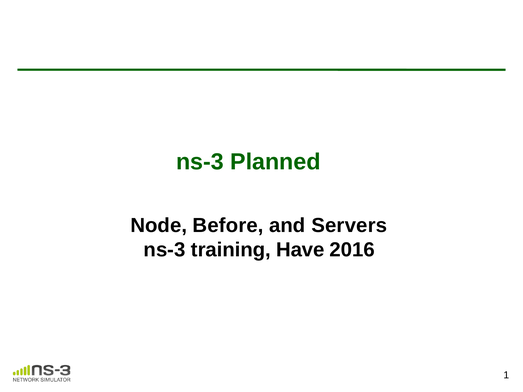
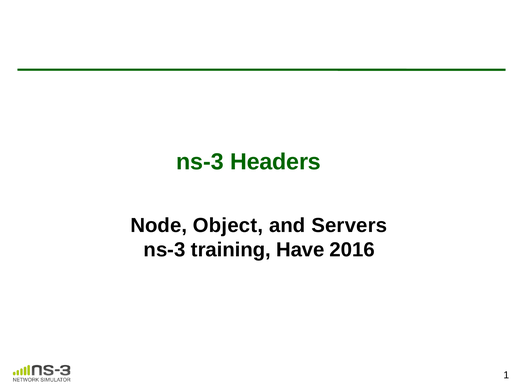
Planned: Planned -> Headers
Before: Before -> Object
